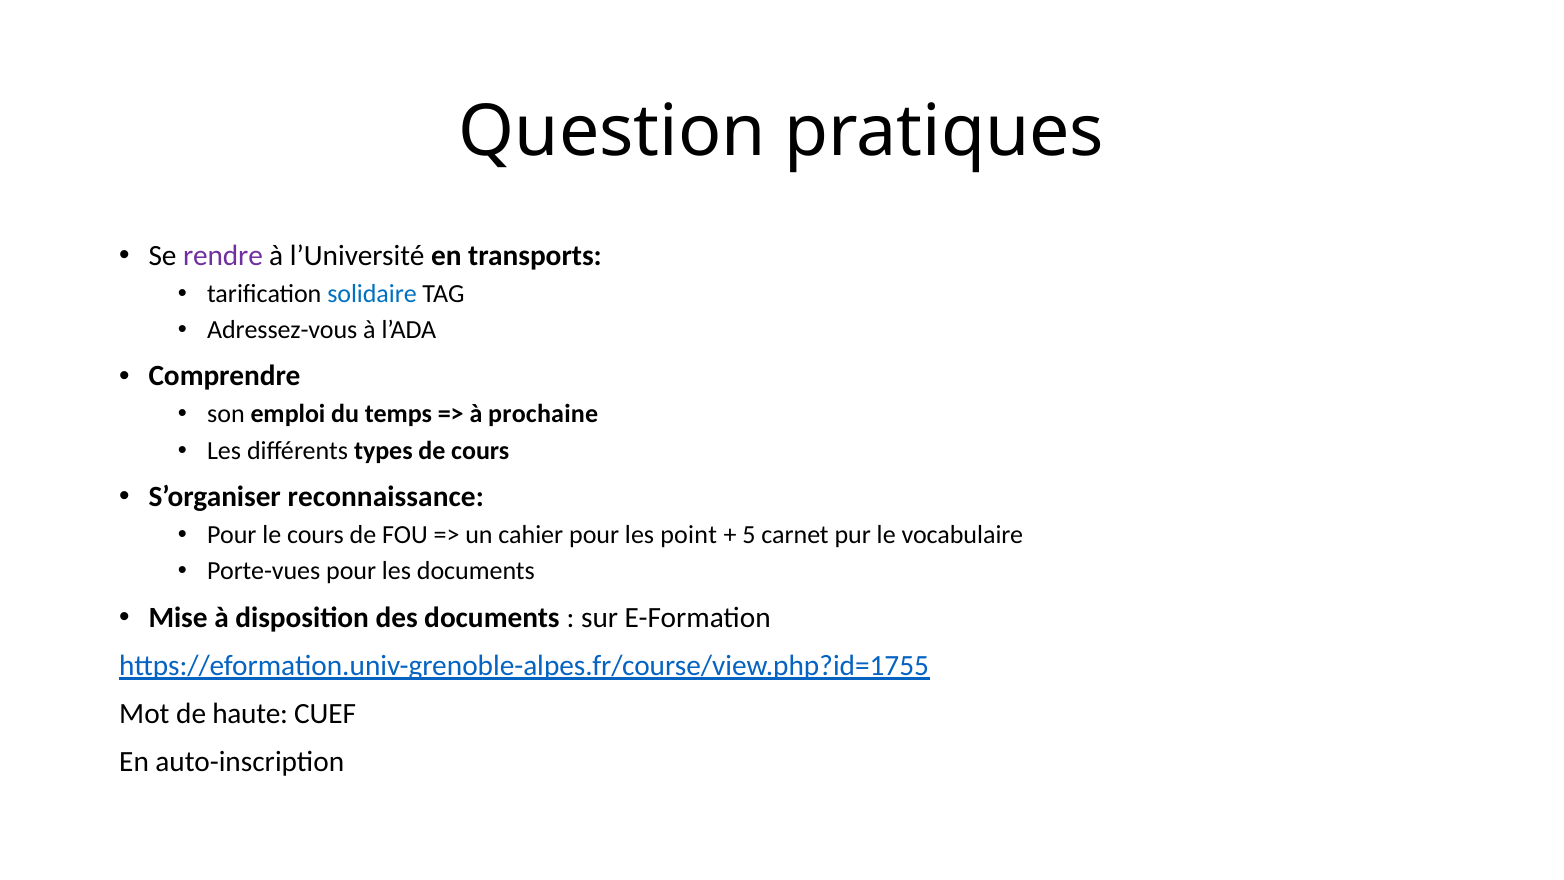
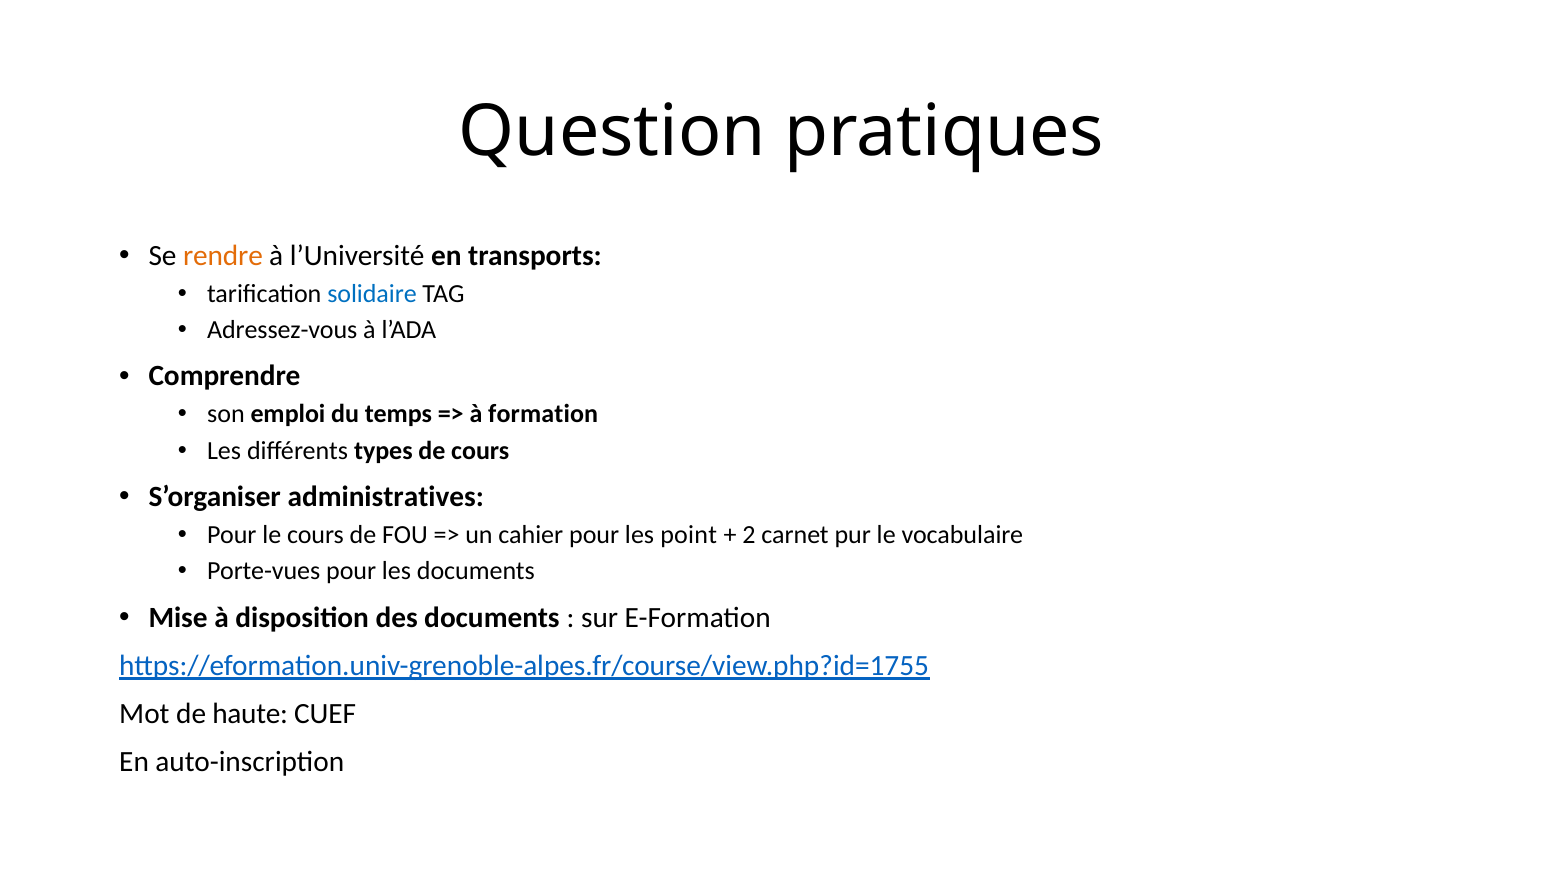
rendre colour: purple -> orange
prochaine: prochaine -> formation
reconnaissance: reconnaissance -> administratives
5: 5 -> 2
